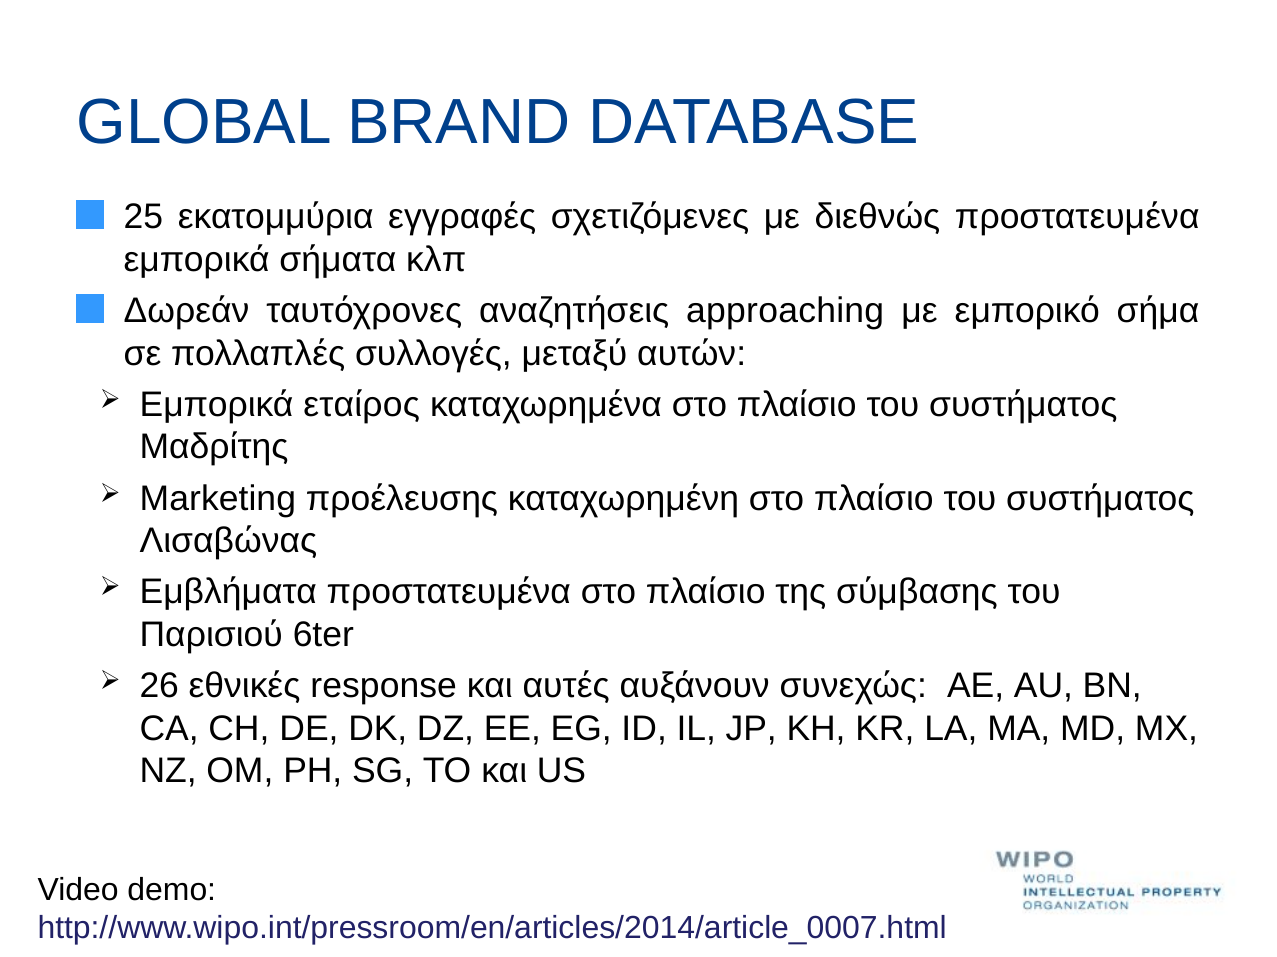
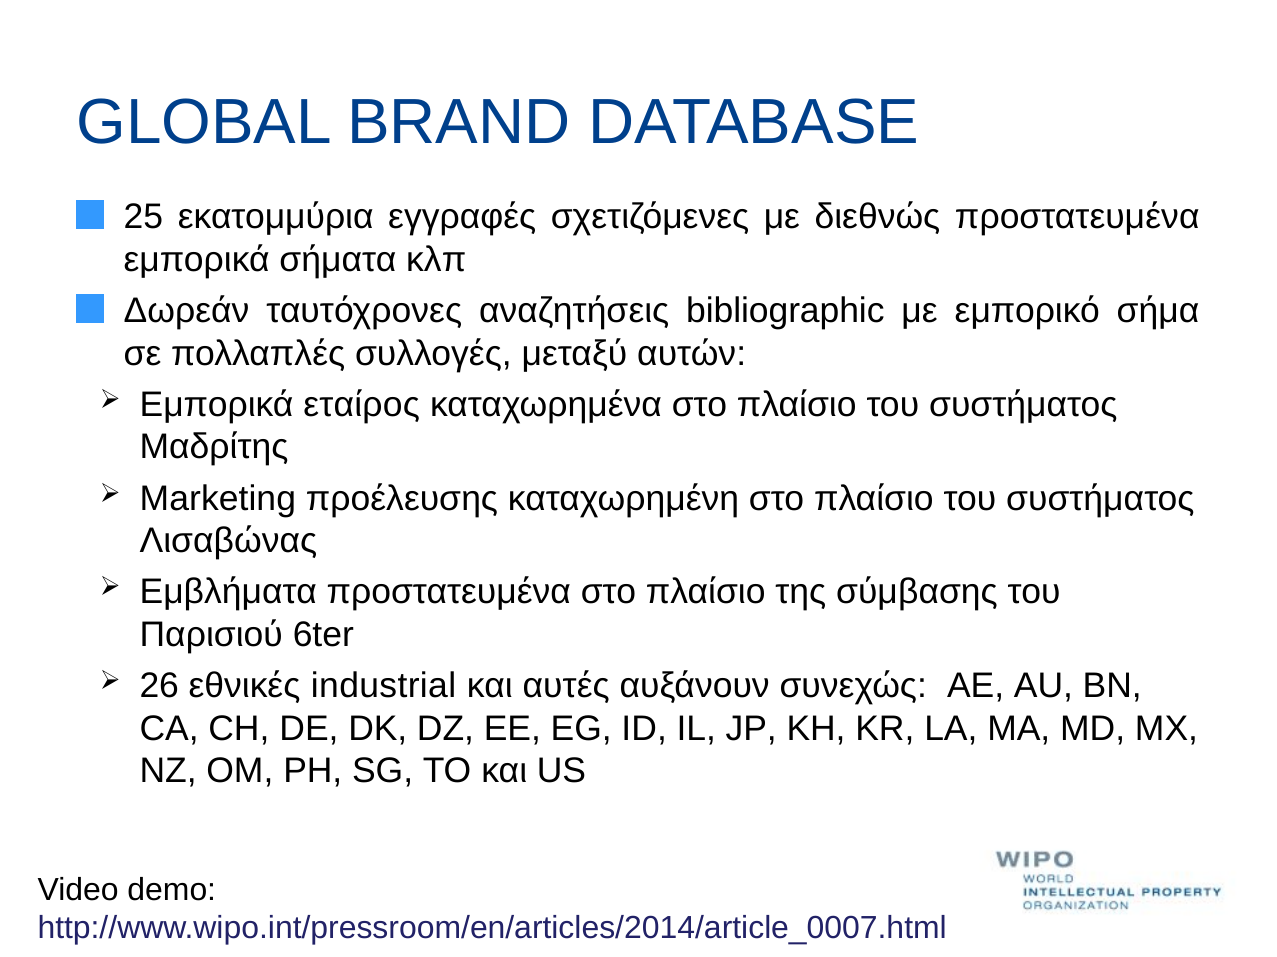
approaching: approaching -> bibliographic
response: response -> industrial
